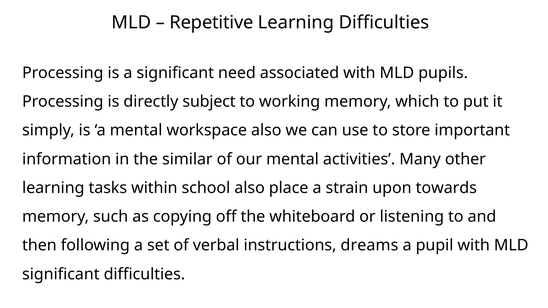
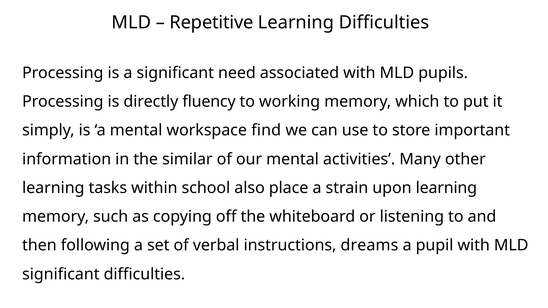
subject: subject -> fluency
workspace also: also -> find
upon towards: towards -> learning
